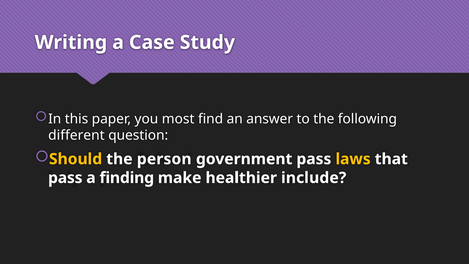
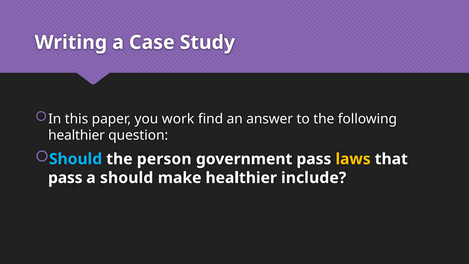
most: most -> work
different at (76, 135): different -> healthier
Should at (76, 159) colour: yellow -> light blue
a finding: finding -> should
